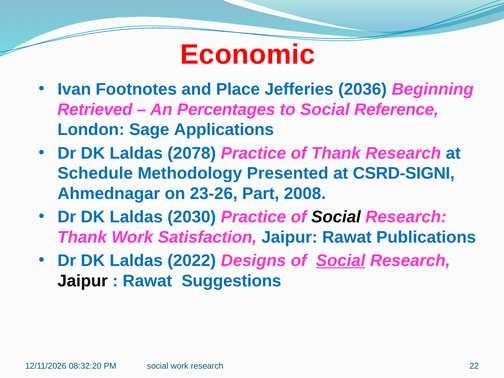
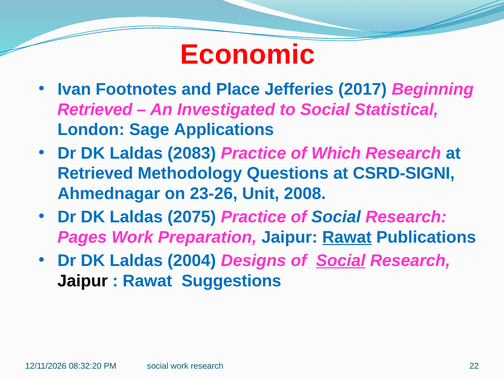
2036: 2036 -> 2017
Percentages: Percentages -> Investigated
Reference: Reference -> Statistical
2078: 2078 -> 2083
of Thank: Thank -> Which
Schedule at (95, 173): Schedule -> Retrieved
Presented: Presented -> Questions
Part: Part -> Unit
2030: 2030 -> 2075
Social at (336, 217) colour: black -> blue
Thank at (82, 237): Thank -> Pages
Satisfaction: Satisfaction -> Preparation
Rawat at (347, 237) underline: none -> present
2022: 2022 -> 2004
